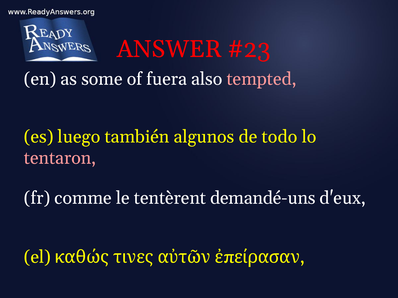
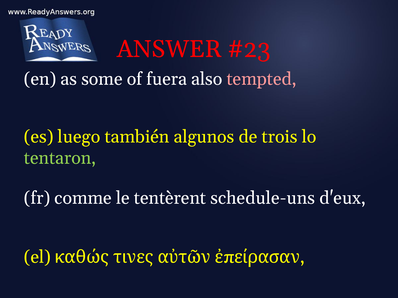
todo: todo -> trois
tentaron colour: pink -> light green
demandé-uns: demandé-uns -> schedule-uns
